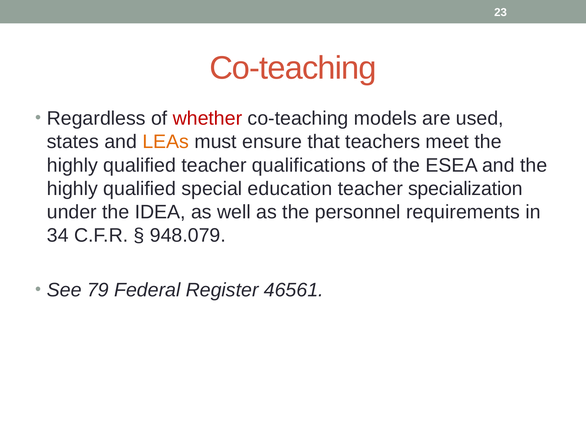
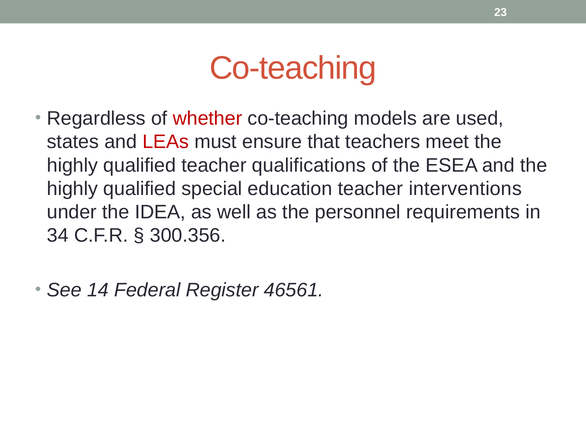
LEAs colour: orange -> red
specialization: specialization -> interventions
948.079: 948.079 -> 300.356
79: 79 -> 14
